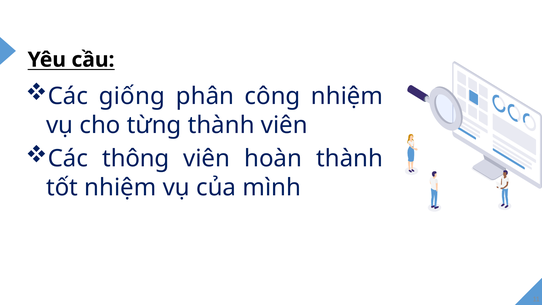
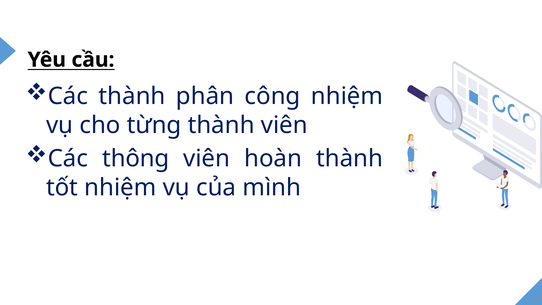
Các giống: giống -> thành
